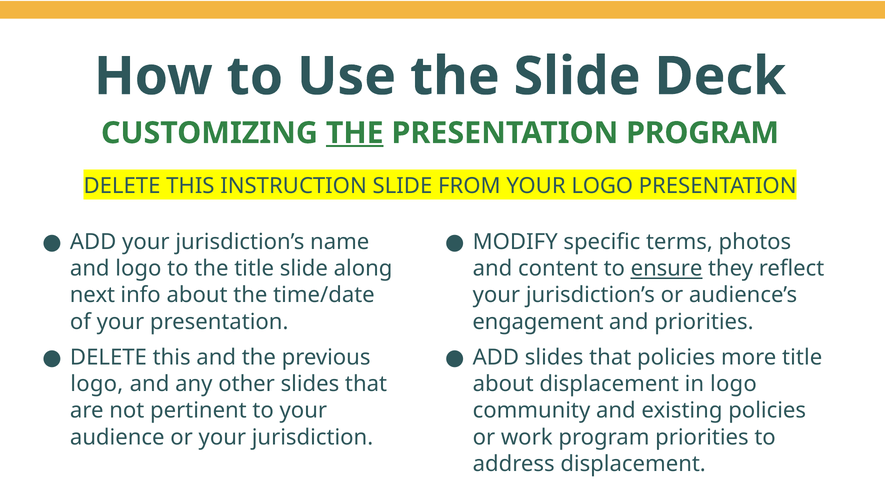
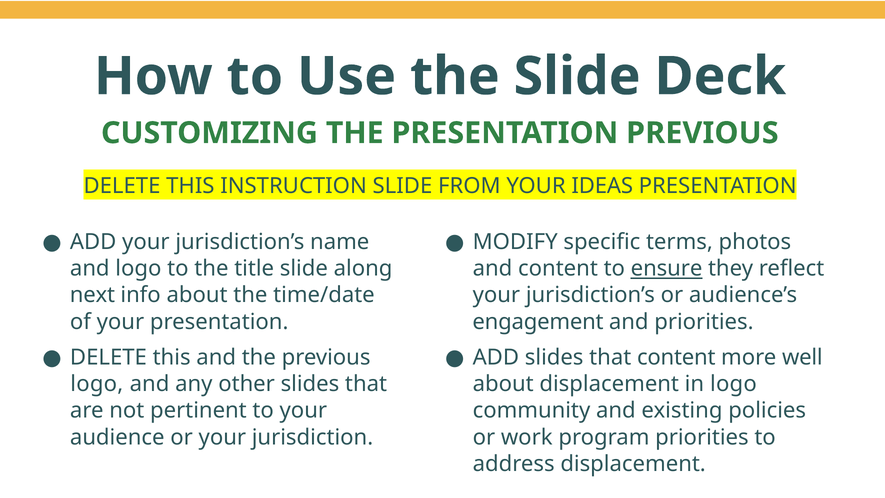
THE at (355, 133) underline: present -> none
PRESENTATION PROGRAM: PROGRAM -> PREVIOUS
YOUR LOGO: LOGO -> IDEAS
that policies: policies -> content
more title: title -> well
